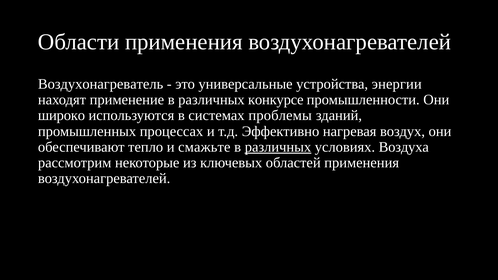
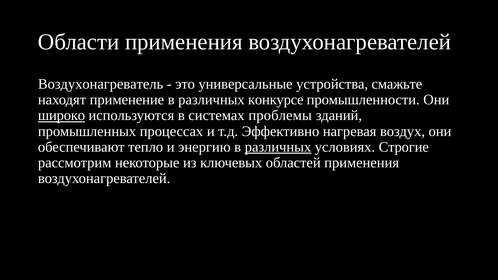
энергии: энергии -> смажьте
широко underline: none -> present
смажьте: смажьте -> энергию
Воздуха: Воздуха -> Строгие
